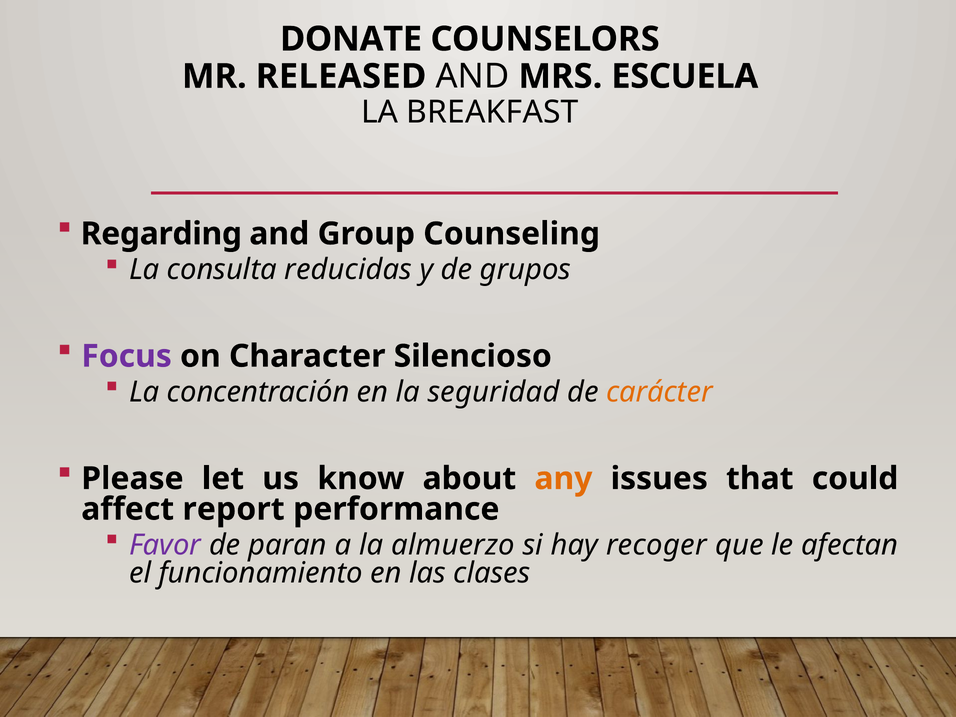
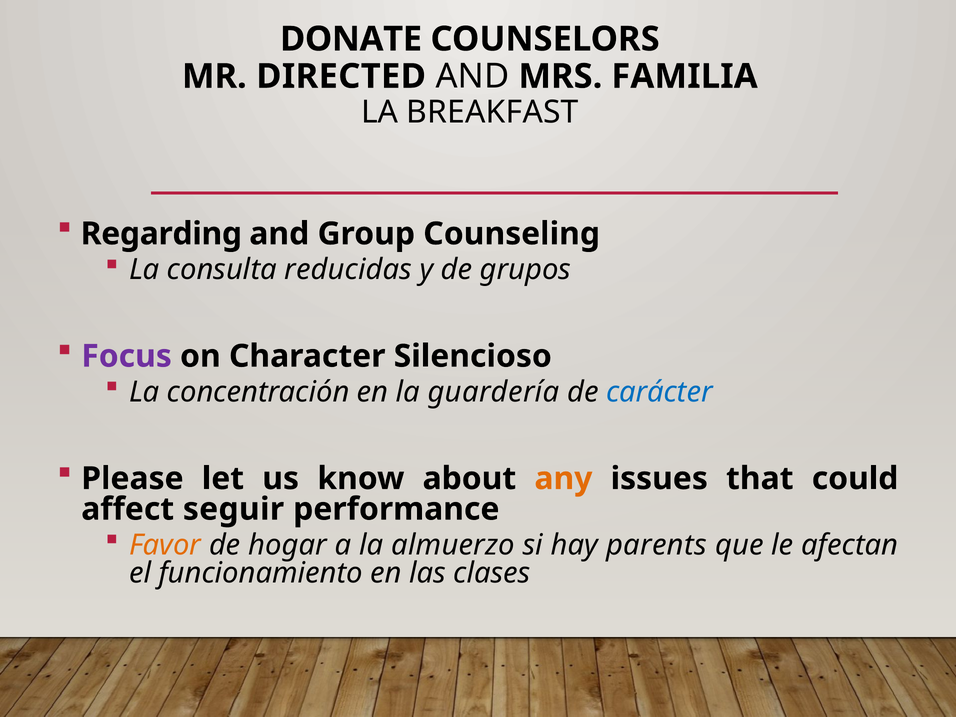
RELEASED: RELEASED -> DIRECTED
ESCUELA: ESCUELA -> FAMILIA
seguridad: seguridad -> guardería
carácter colour: orange -> blue
report: report -> seguir
Favor colour: purple -> orange
paran: paran -> hogar
recoger: recoger -> parents
